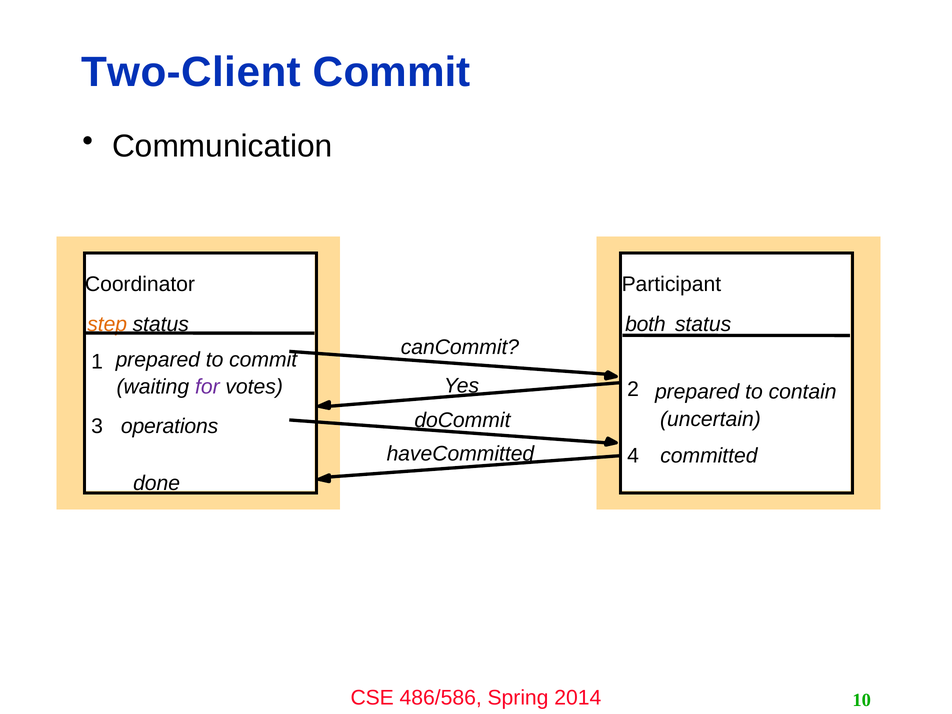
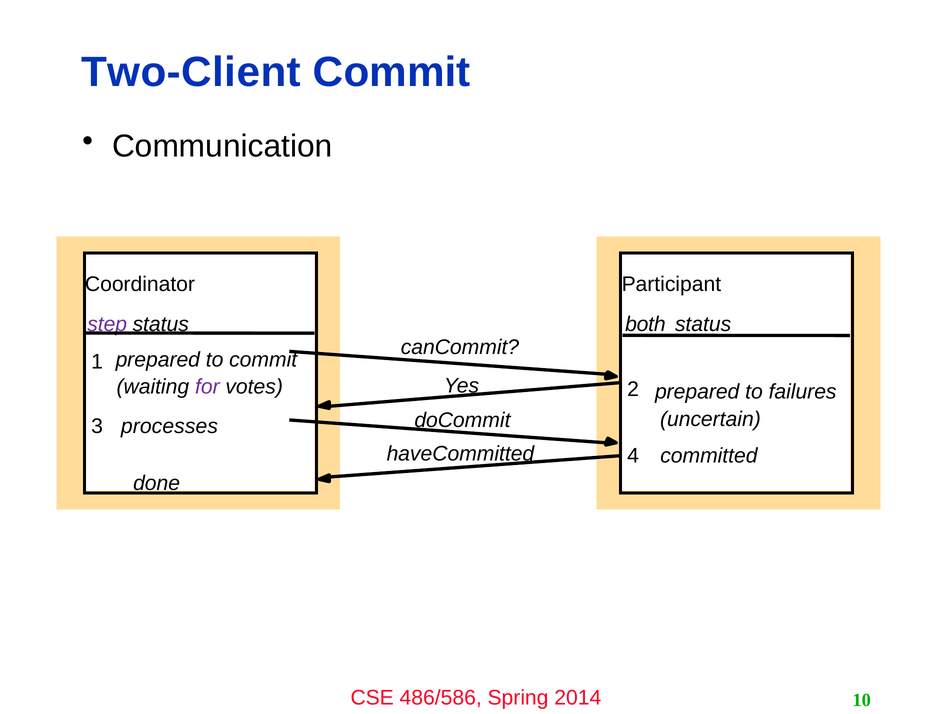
step colour: orange -> purple
contain: contain -> failures
operations: operations -> processes
